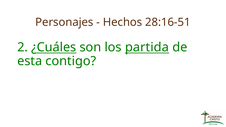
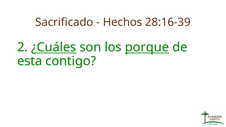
Personajes: Personajes -> Sacrificado
28:16-51: 28:16-51 -> 28:16-39
partida: partida -> porque
